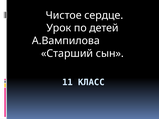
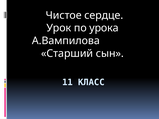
детей: детей -> урока
